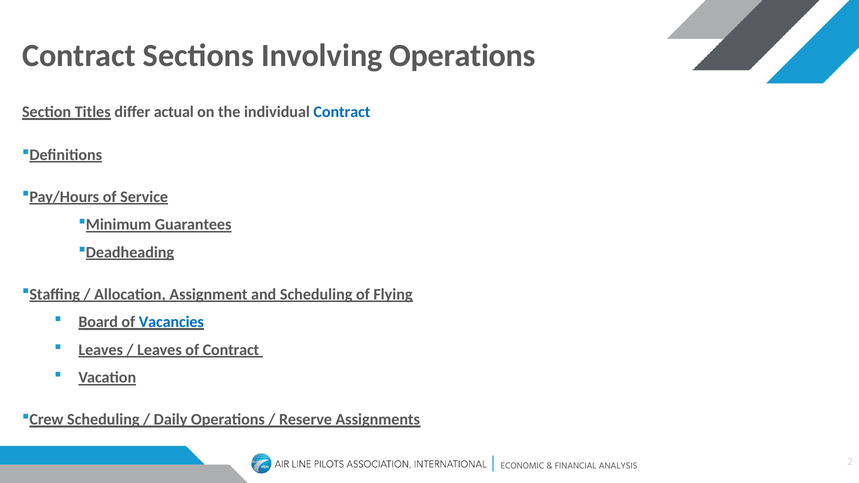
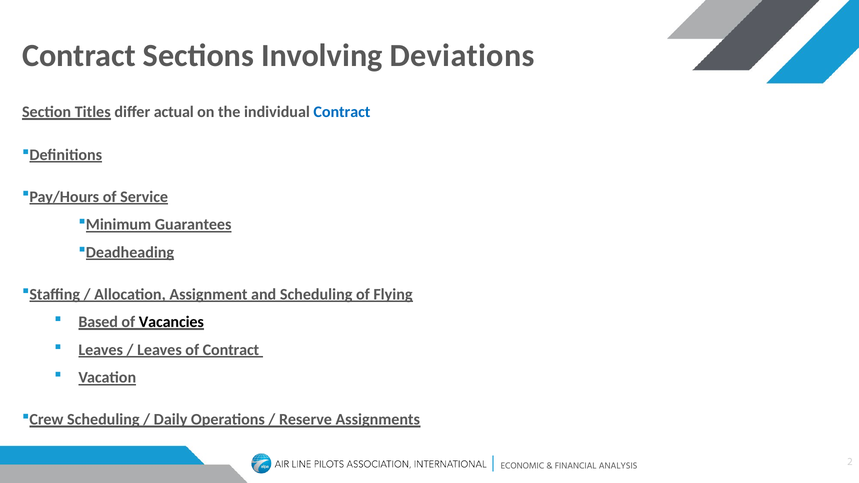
Involving Operations: Operations -> Deviations
Board: Board -> Based
Vacancies colour: blue -> black
